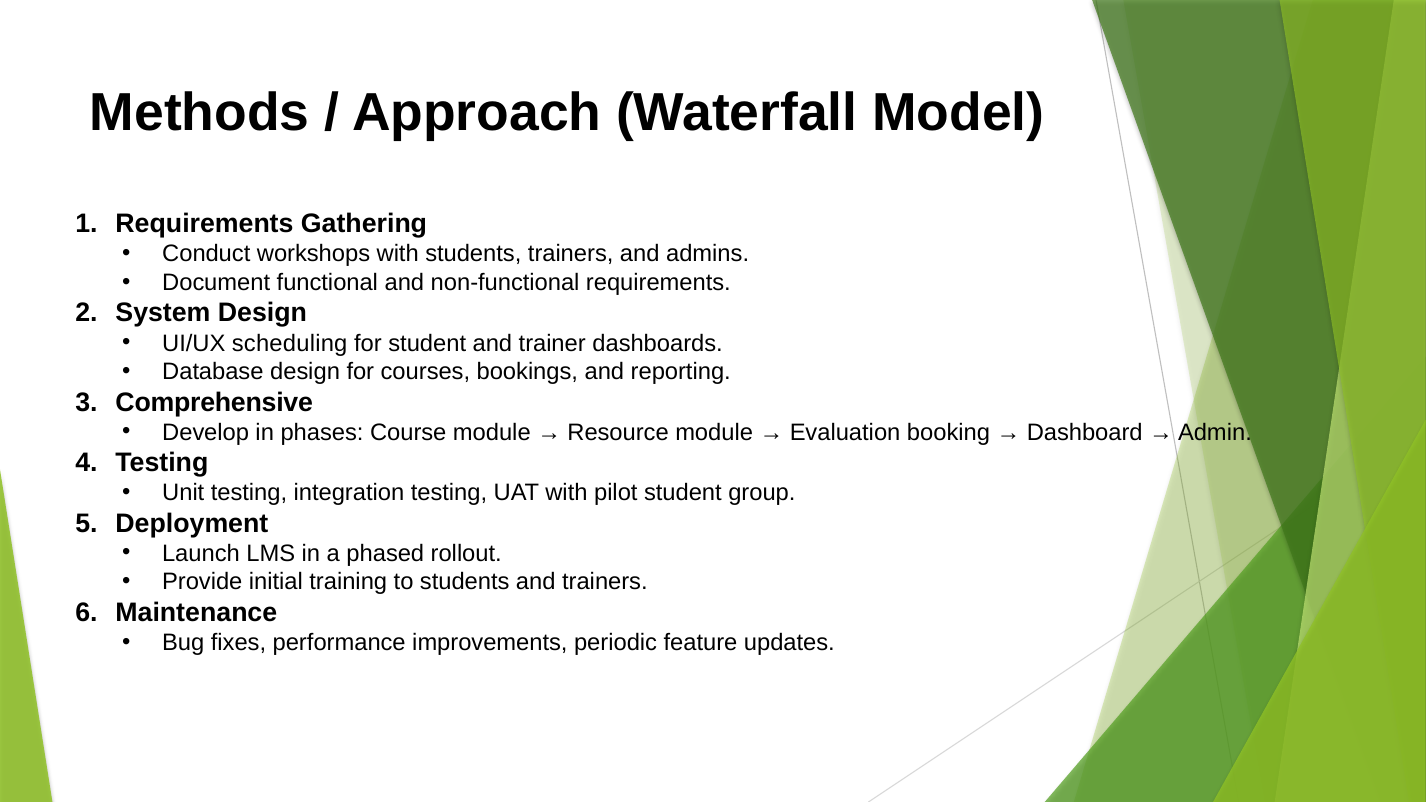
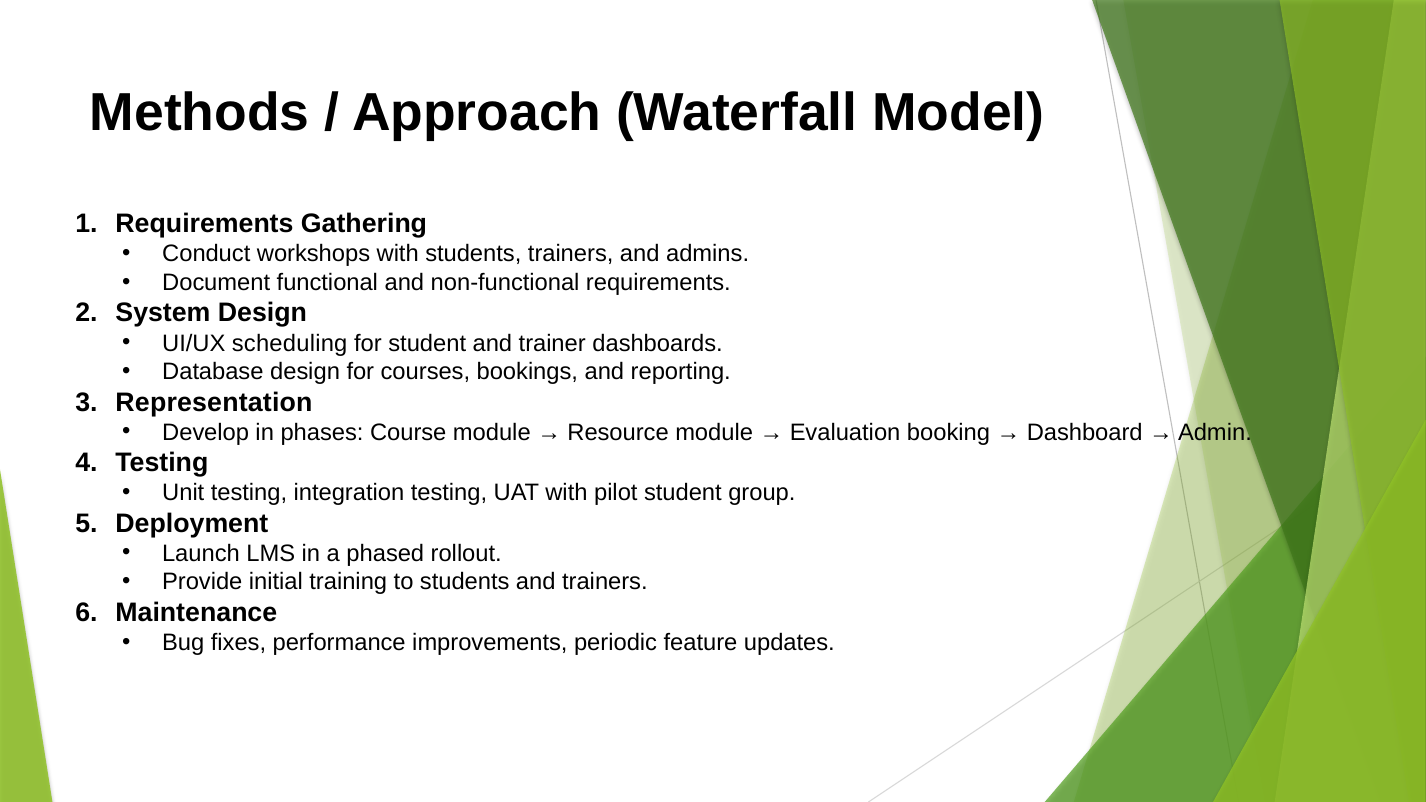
Comprehensive: Comprehensive -> Representation
